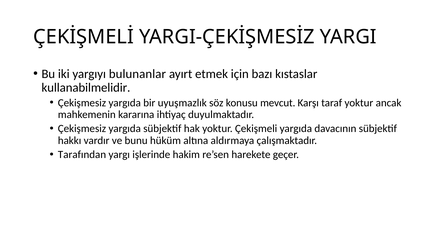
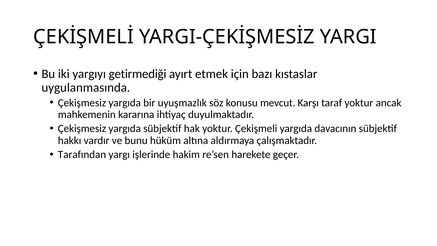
bulunanlar: bulunanlar -> getirmediği
kullanabilmelidir: kullanabilmelidir -> uygulanmasında
